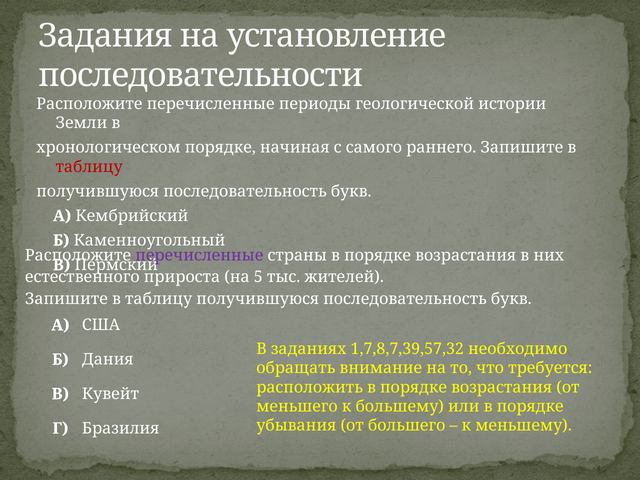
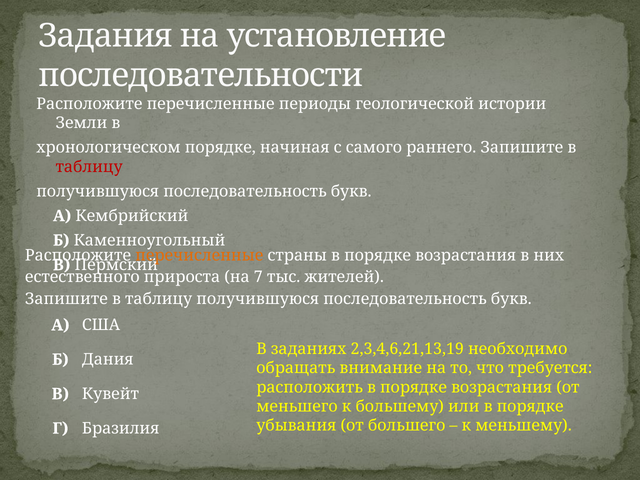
перечисленные at (199, 255) colour: purple -> orange
5: 5 -> 7
1,7,8,7,39,57,32: 1,7,8,7,39,57,32 -> 2,3,4,6,21,13,19
